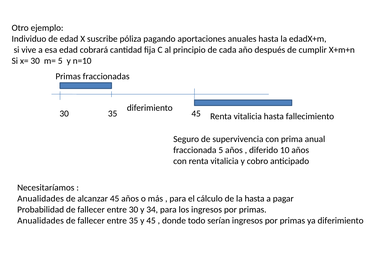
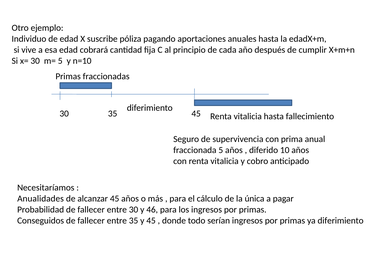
la hasta: hasta -> única
34: 34 -> 46
Anualidades at (41, 221): Anualidades -> Conseguidos
